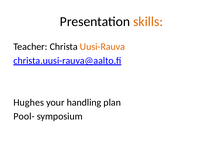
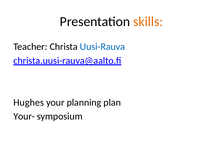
Uusi-Rauva colour: orange -> blue
handling: handling -> planning
Pool-: Pool- -> Your-
